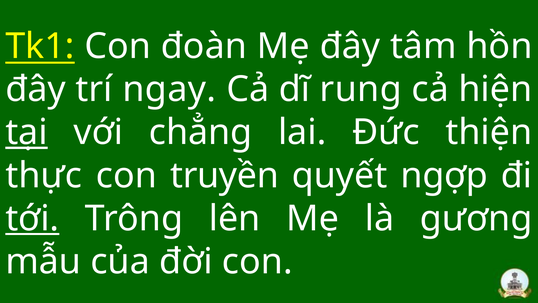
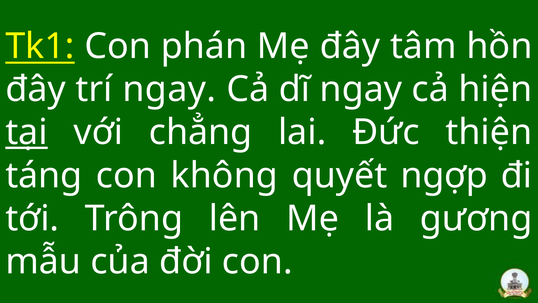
đoàn: đoàn -> phán
dĩ rung: rung -> ngay
thực: thực -> táng
truyền: truyền -> không
tới underline: present -> none
